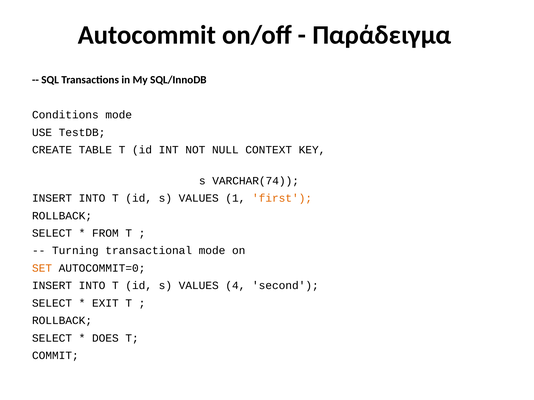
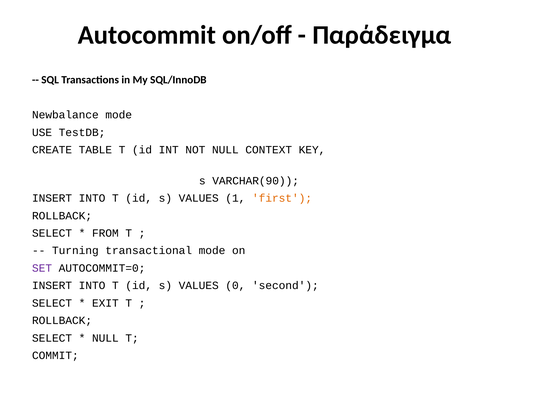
Conditions: Conditions -> Newbalance
VARCHAR(74: VARCHAR(74 -> VARCHAR(90
SET colour: orange -> purple
4: 4 -> 0
DOES at (105, 339): DOES -> NULL
